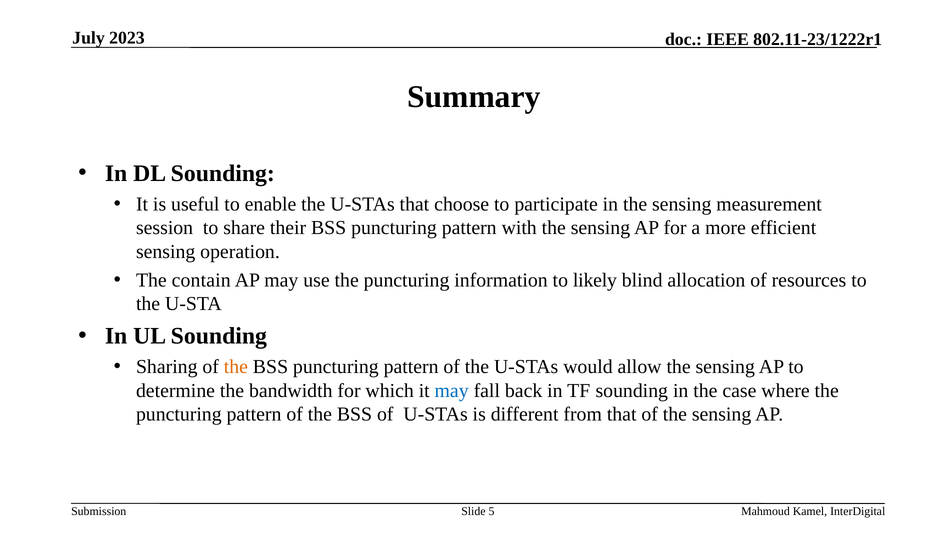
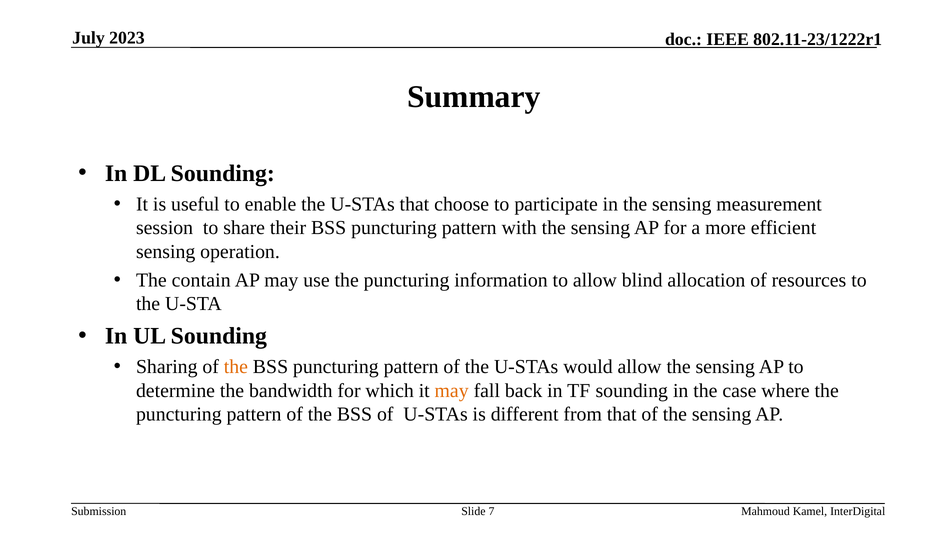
to likely: likely -> allow
may at (452, 391) colour: blue -> orange
5: 5 -> 7
